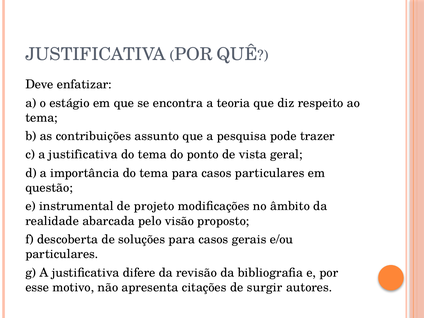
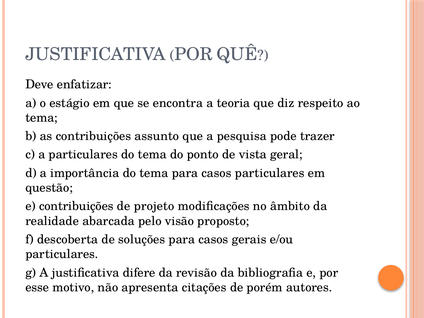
c a justificativa: justificativa -> particulares
e instrumental: instrumental -> contribuições
surgir: surgir -> porém
